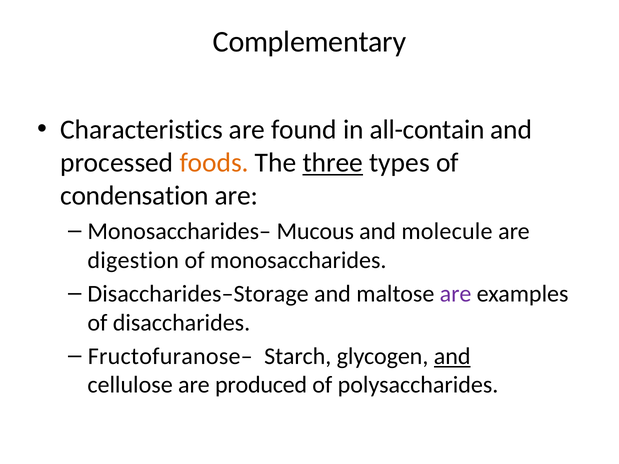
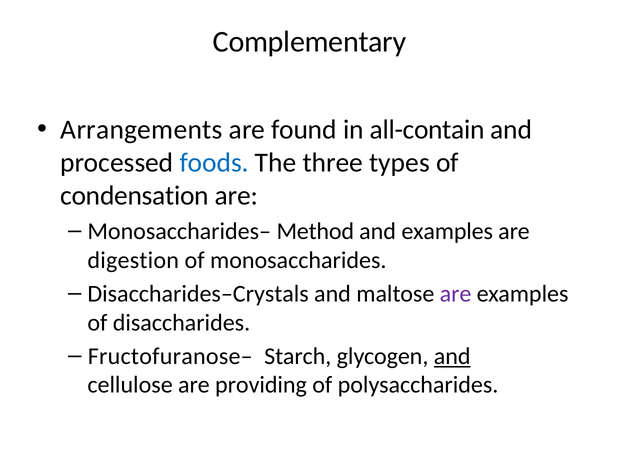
Characteristics: Characteristics -> Arrangements
foods colour: orange -> blue
three underline: present -> none
Mucous: Mucous -> Method
and molecule: molecule -> examples
Disaccharides–Storage: Disaccharides–Storage -> Disaccharides–Crystals
produced: produced -> providing
